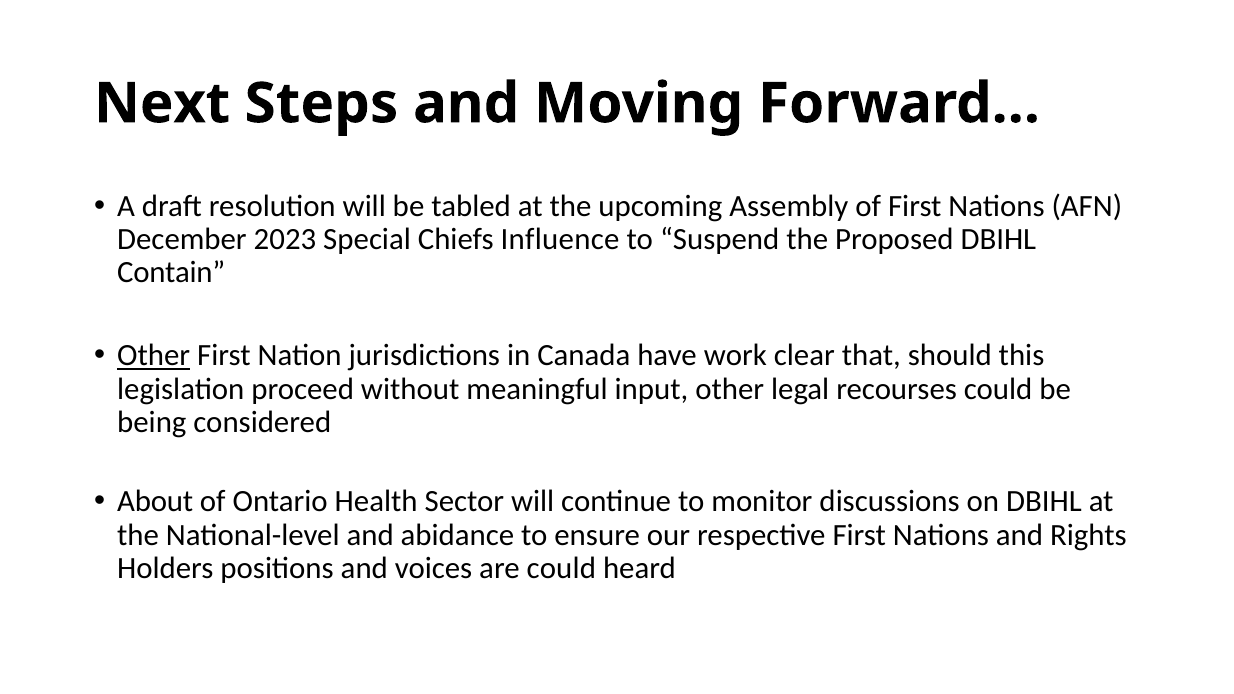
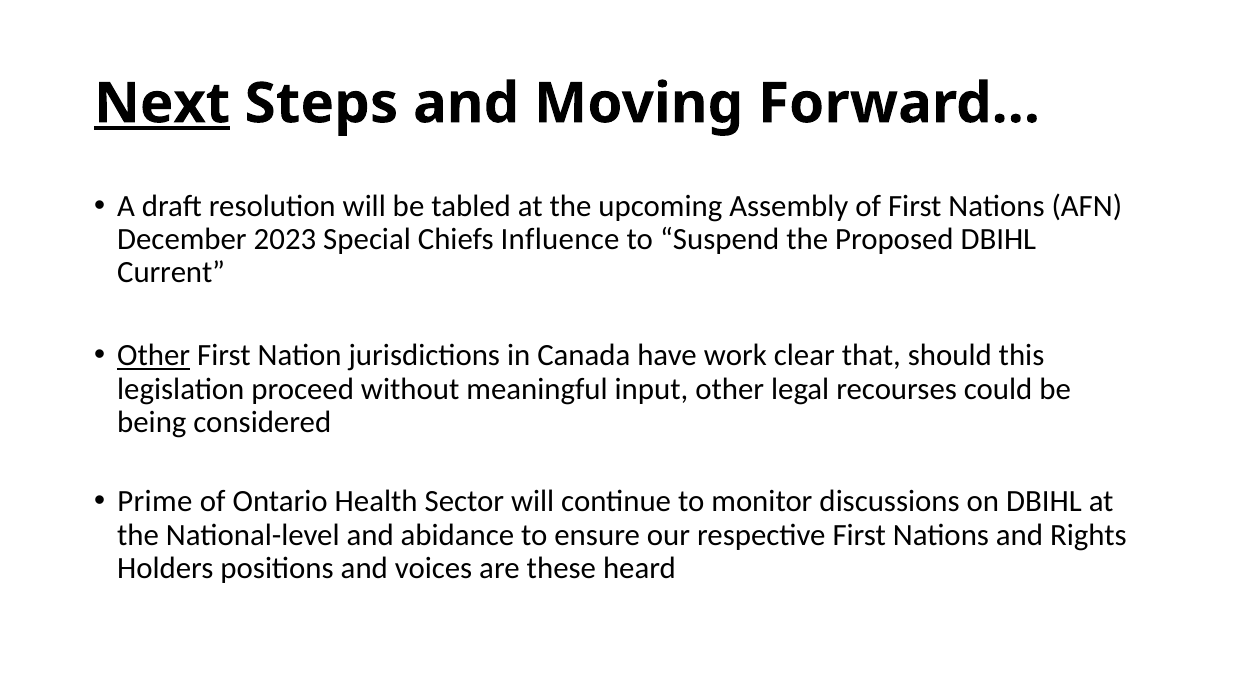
Next underline: none -> present
Contain: Contain -> Current
About: About -> Prime
are could: could -> these
